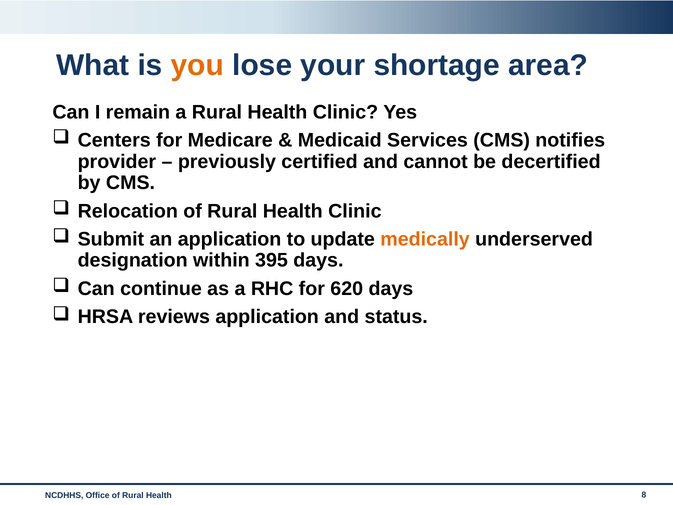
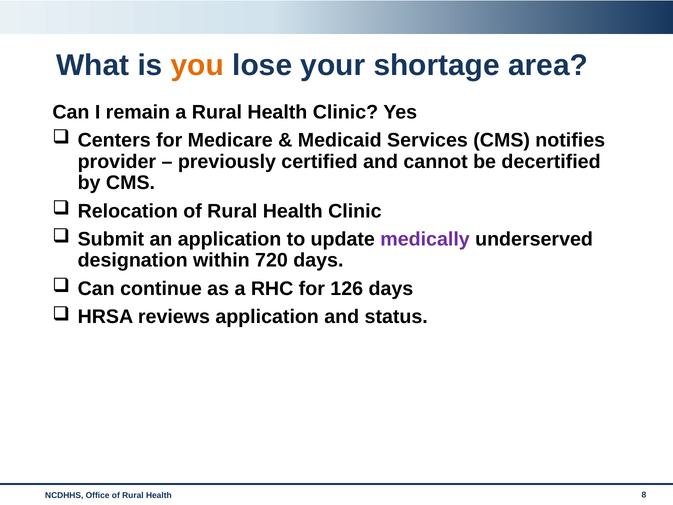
medically colour: orange -> purple
395: 395 -> 720
620: 620 -> 126
